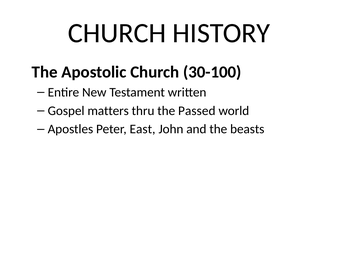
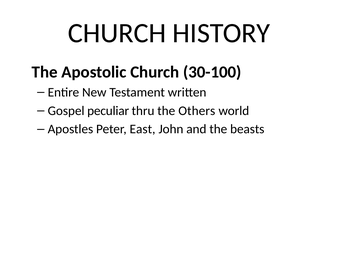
matters: matters -> peculiar
Passed: Passed -> Others
